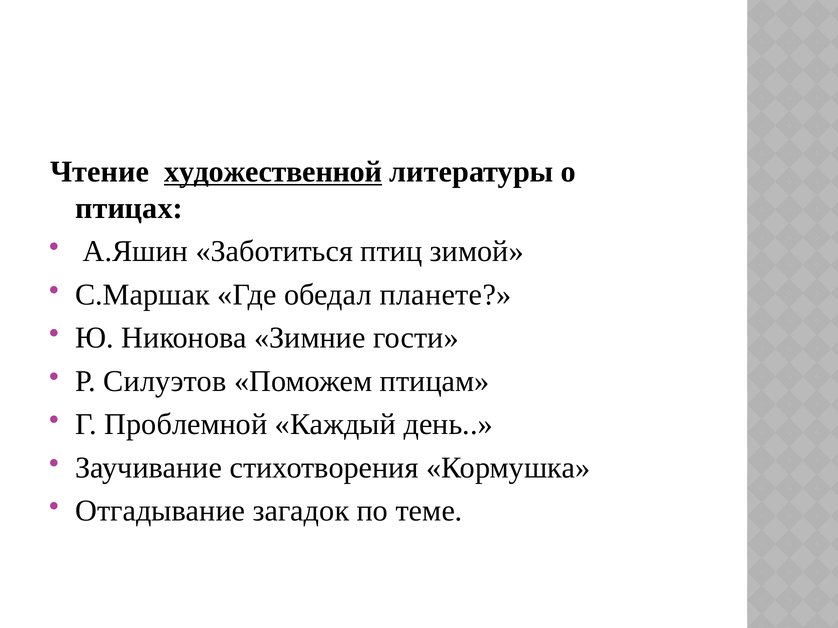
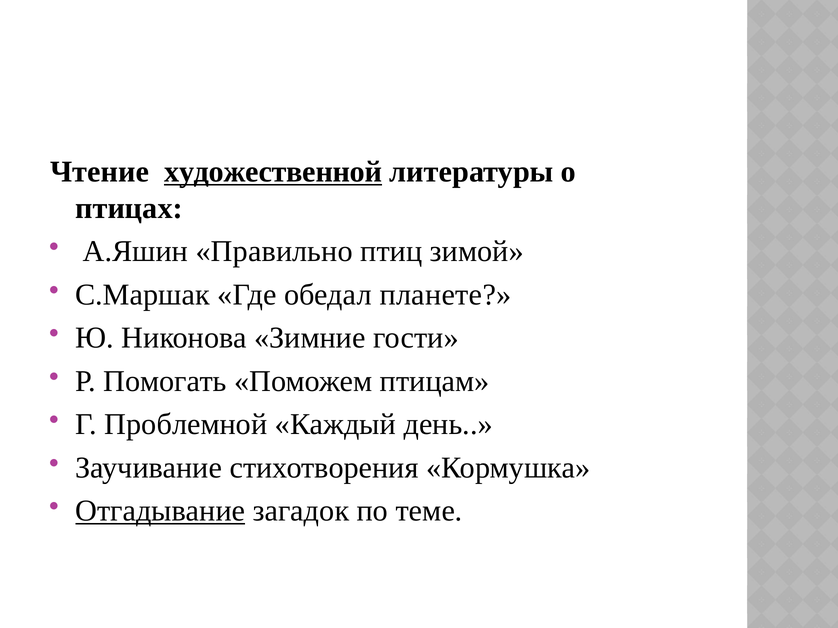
Заботиться: Заботиться -> Правильно
Силуэтов: Силуэтов -> Помогать
Отгадывание underline: none -> present
